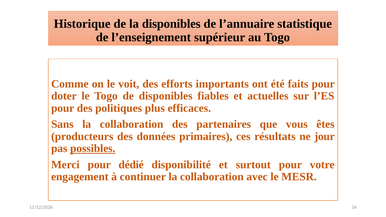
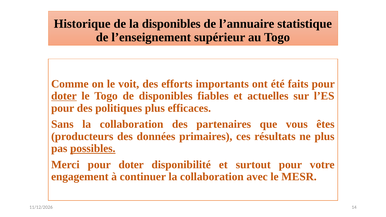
doter at (64, 96) underline: none -> present
ne jour: jour -> plus
Merci pour dédié: dédié -> doter
